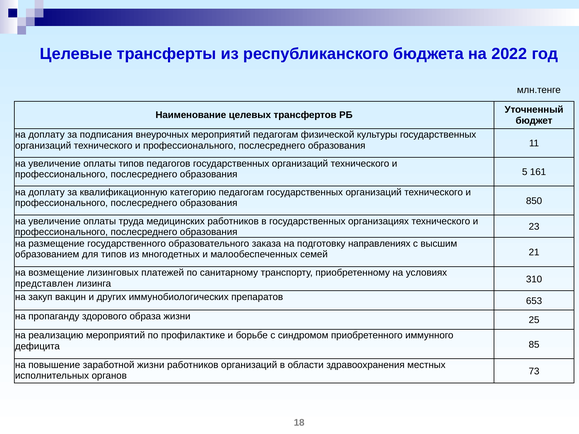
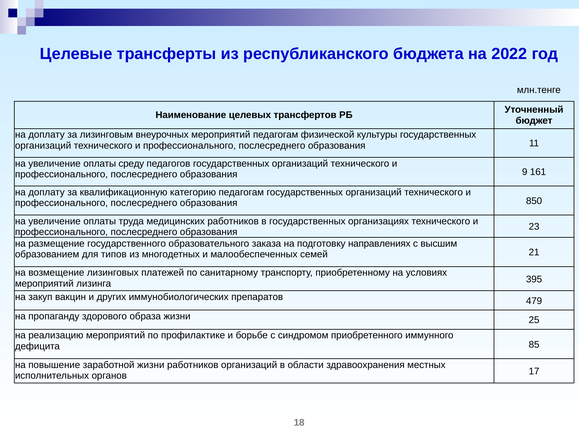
подписания: подписания -> лизинговым
оплаты типов: типов -> среду
5: 5 -> 9
представлен at (44, 284): представлен -> мероприятий
310: 310 -> 395
653: 653 -> 479
73: 73 -> 17
